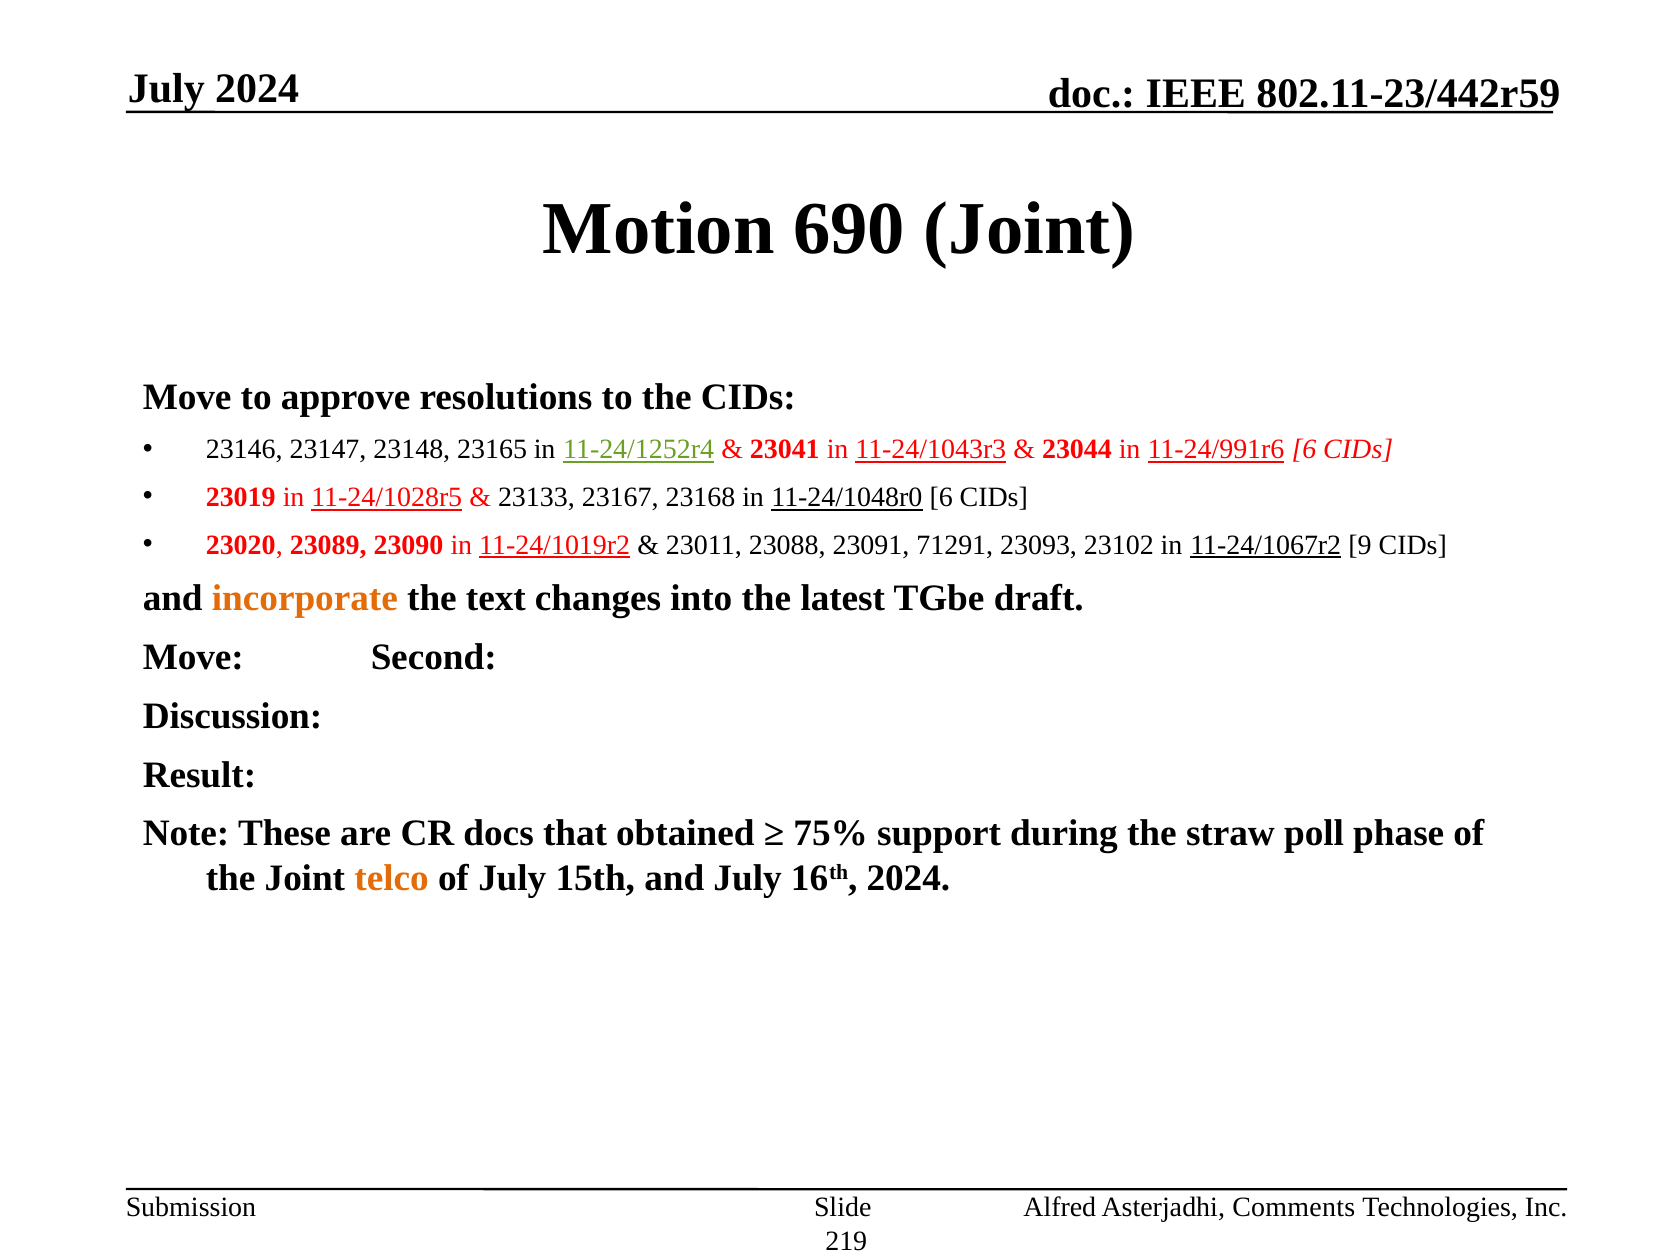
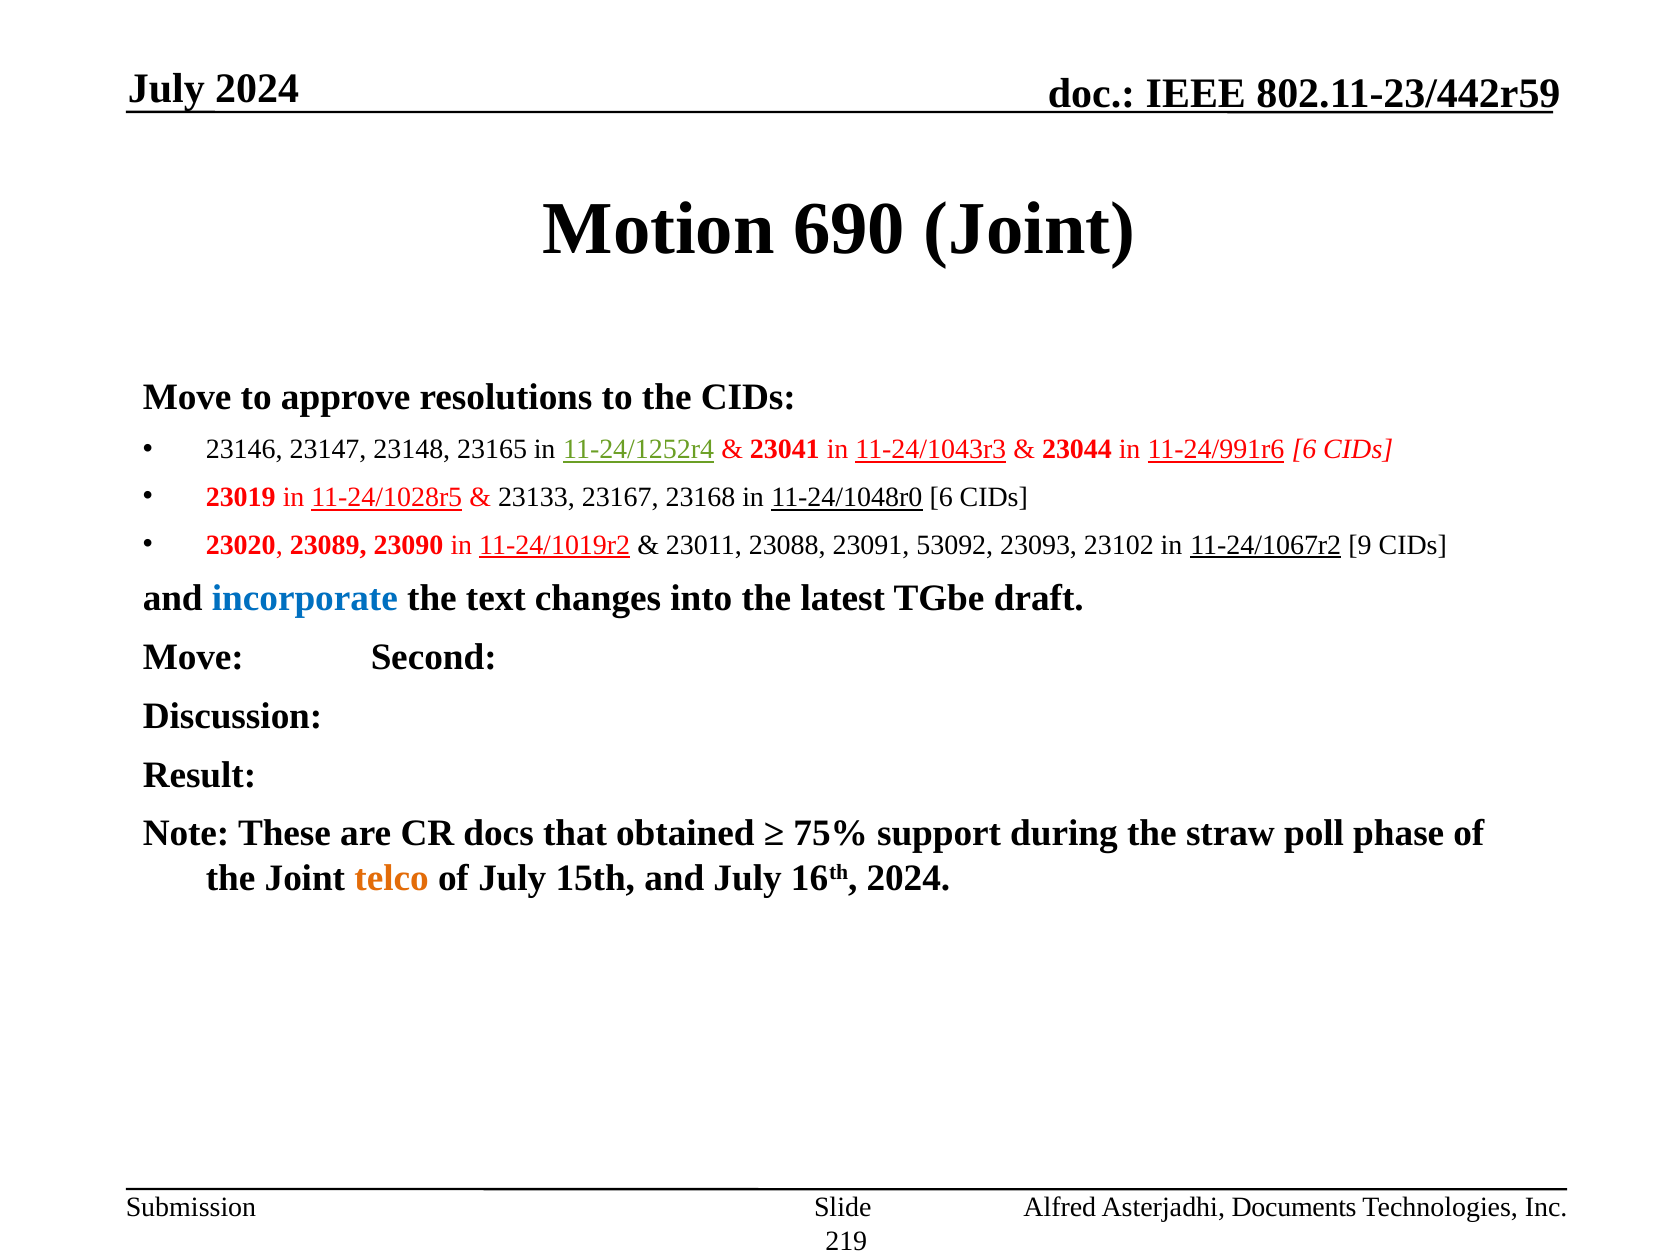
71291: 71291 -> 53092
incorporate colour: orange -> blue
Comments: Comments -> Documents
